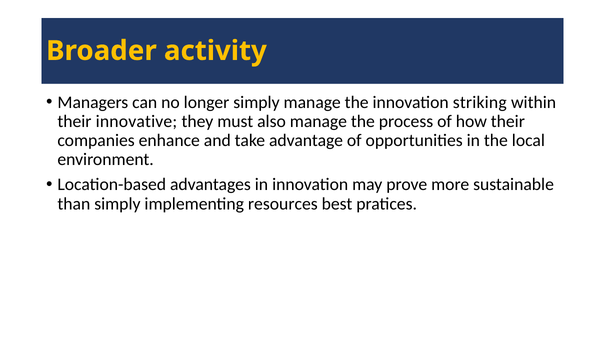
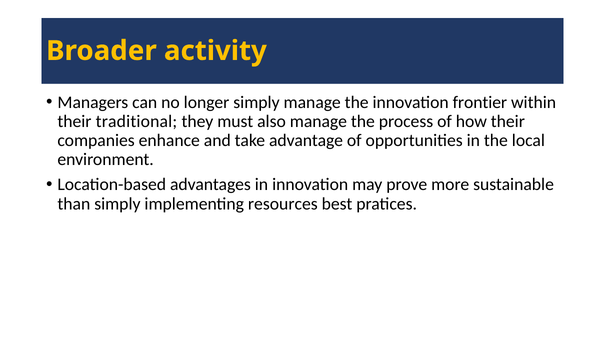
striking: striking -> frontier
innovative: innovative -> traditional
